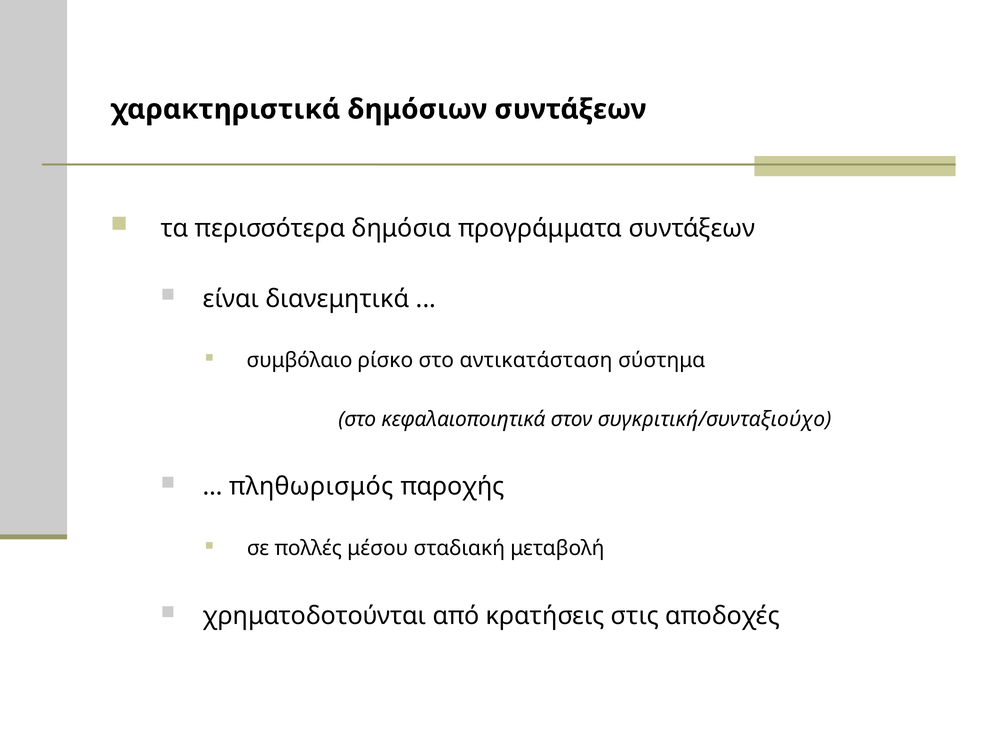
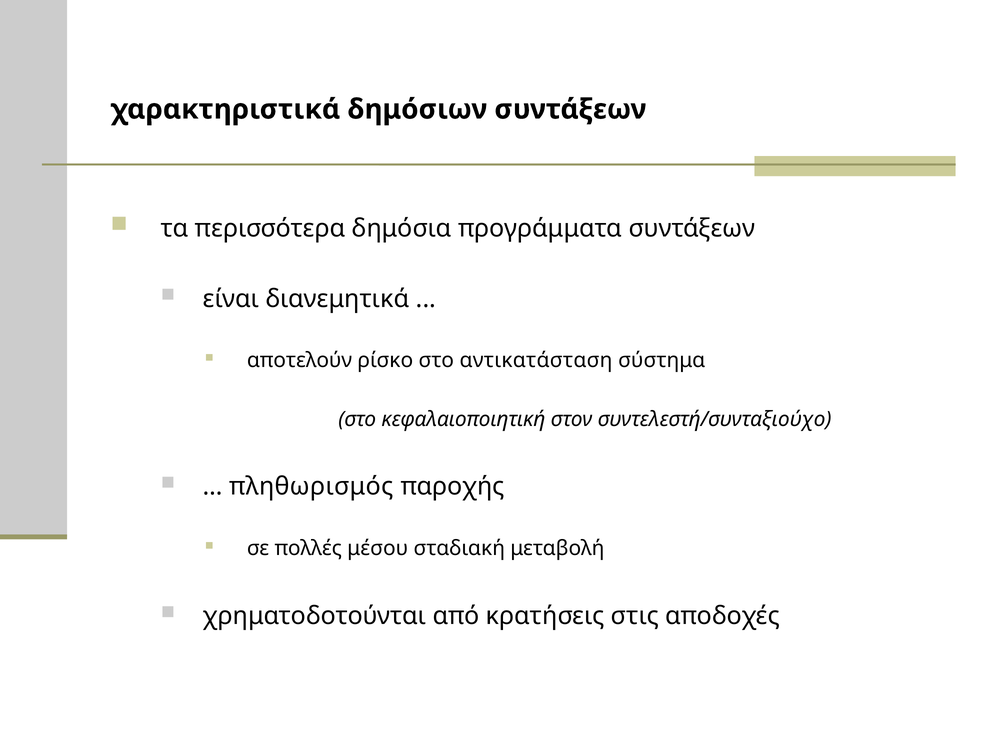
συμβόλαιο: συμβόλαιο -> αποτελούν
κεφαλαιοποιητικά: κεφαλαιοποιητικά -> κεφαλαιοποιητική
συγκριτική/συνταξιούχο: συγκριτική/συνταξιούχο -> συντελεστή/συνταξιούχο
